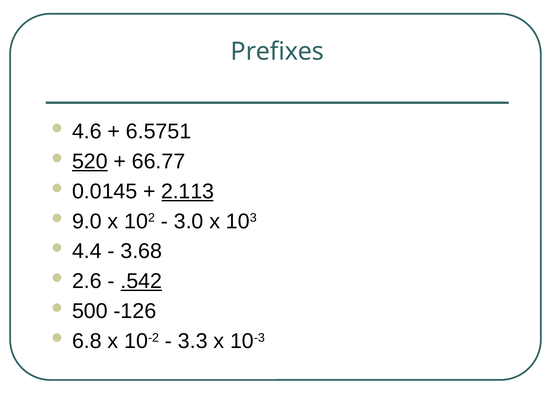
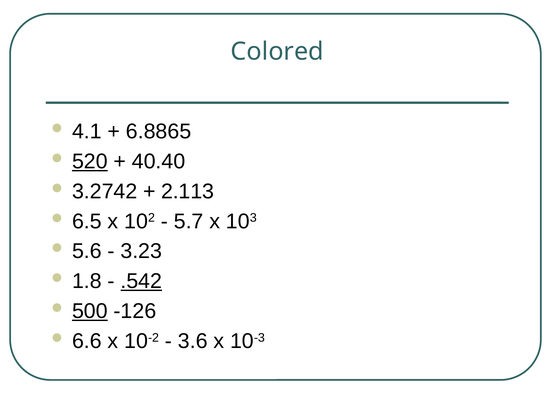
Prefixes: Prefixes -> Colored
4.6: 4.6 -> 4.1
6.5751: 6.5751 -> 6.8865
66.77: 66.77 -> 40.40
0.0145: 0.0145 -> 3.2742
2.113 underline: present -> none
9.0: 9.0 -> 6.5
3.0: 3.0 -> 5.7
4.4: 4.4 -> 5.6
3.68: 3.68 -> 3.23
2.6: 2.6 -> 1.8
500 underline: none -> present
6.8: 6.8 -> 6.6
3.3: 3.3 -> 3.6
